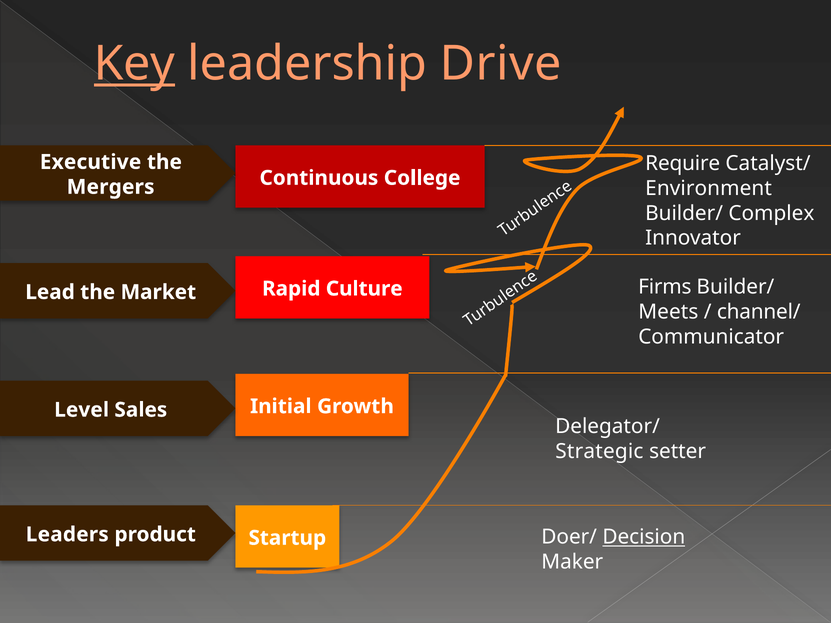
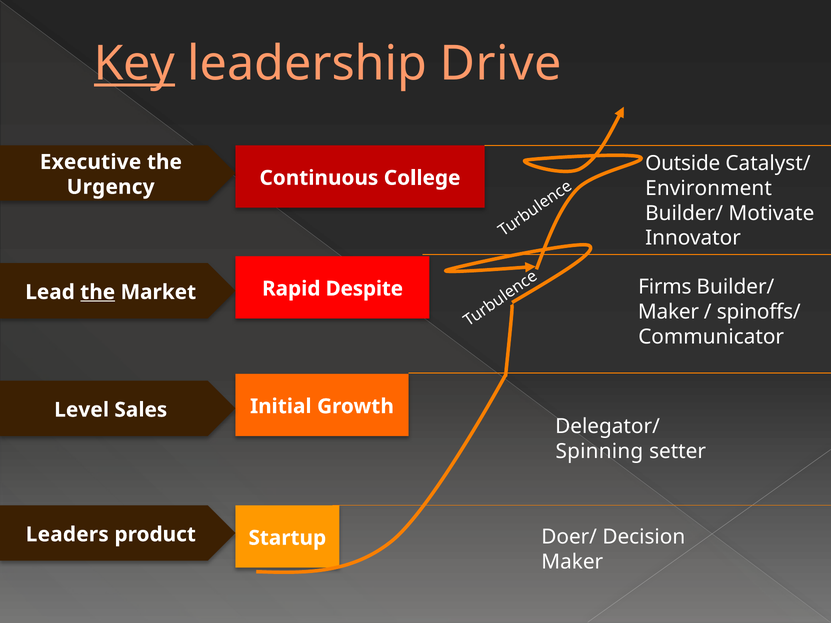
Require: Require -> Outside
Mergers: Mergers -> Urgency
Complex: Complex -> Motivate
Culture: Culture -> Despite
the at (98, 292) underline: none -> present
Meets at (668, 312): Meets -> Maker
channel/: channel/ -> spinoffs/
Strategic: Strategic -> Spinning
Decision underline: present -> none
